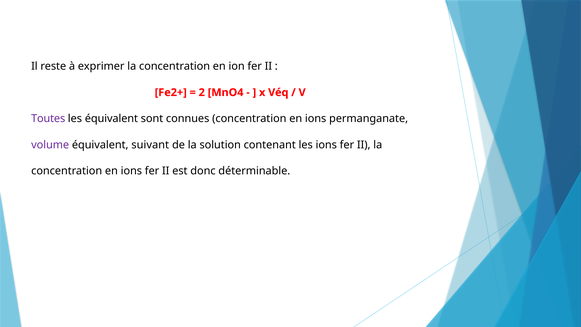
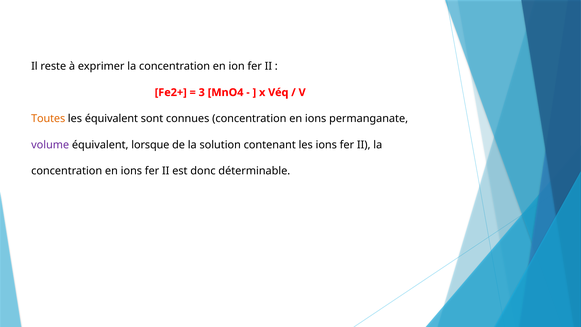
2: 2 -> 3
Toutes colour: purple -> orange
suivant: suivant -> lorsque
